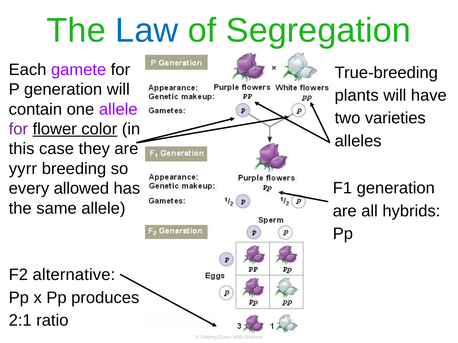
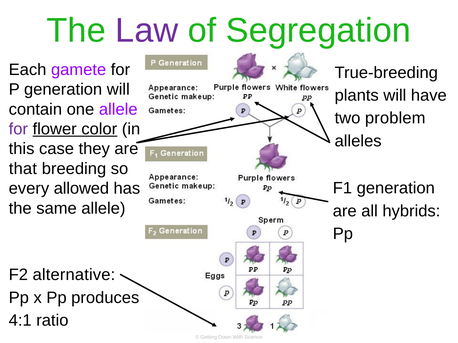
Law colour: blue -> purple
varieties: varieties -> problem
yyrr: yyrr -> that
2:1: 2:1 -> 4:1
